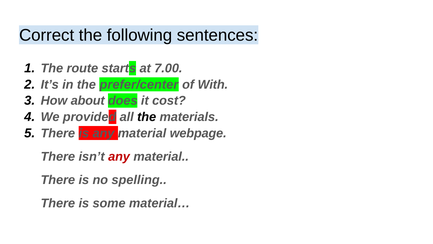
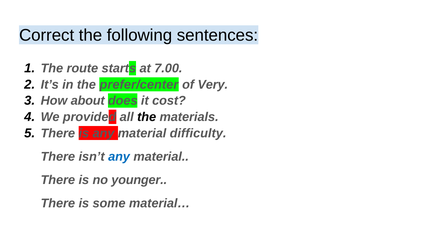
With: With -> Very
webpage: webpage -> difficulty
any at (119, 156) colour: red -> blue
spelling: spelling -> younger
